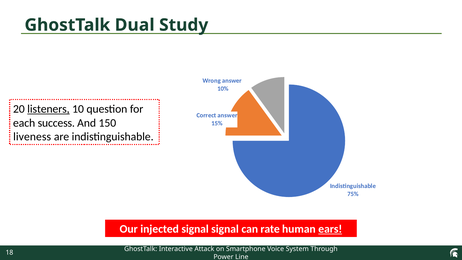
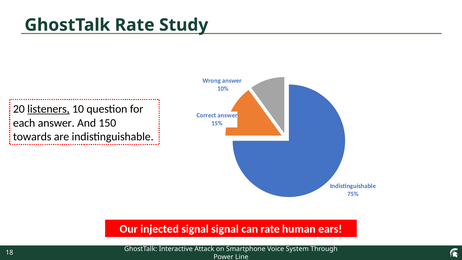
GhostTalk Dual: Dual -> Rate
each success: success -> answer
liveness: liveness -> towards
ears underline: present -> none
